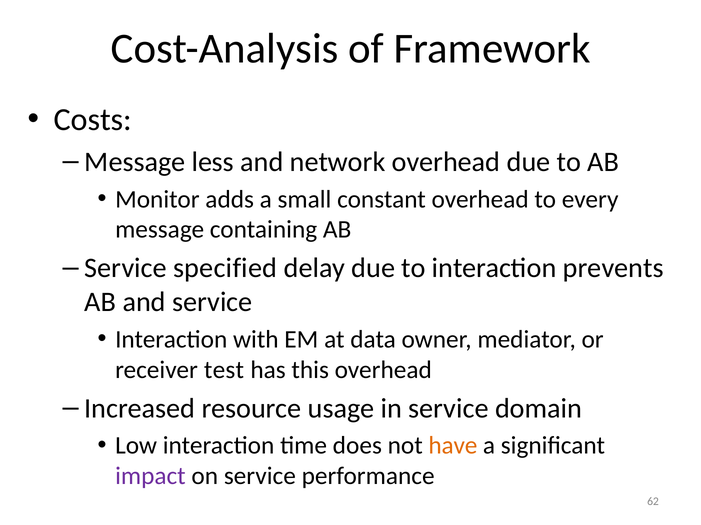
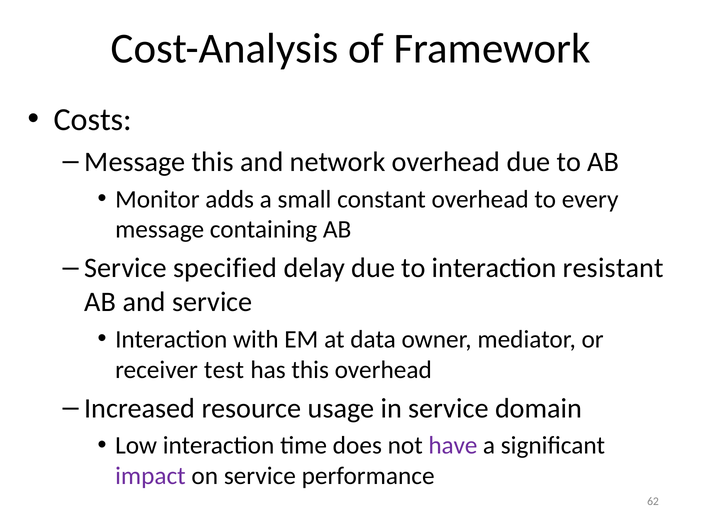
Message less: less -> this
prevents: prevents -> resistant
have colour: orange -> purple
